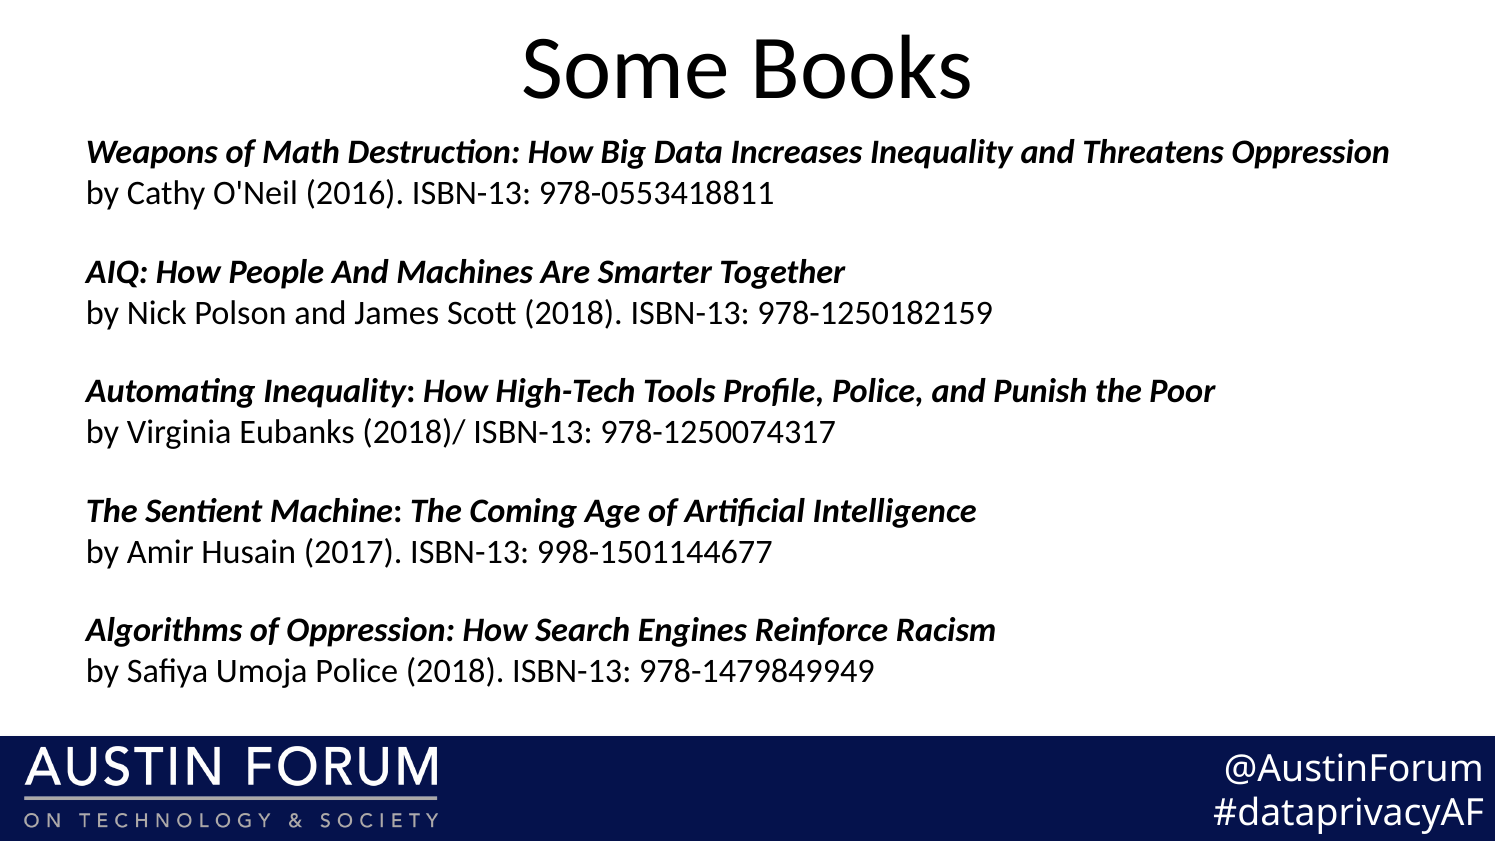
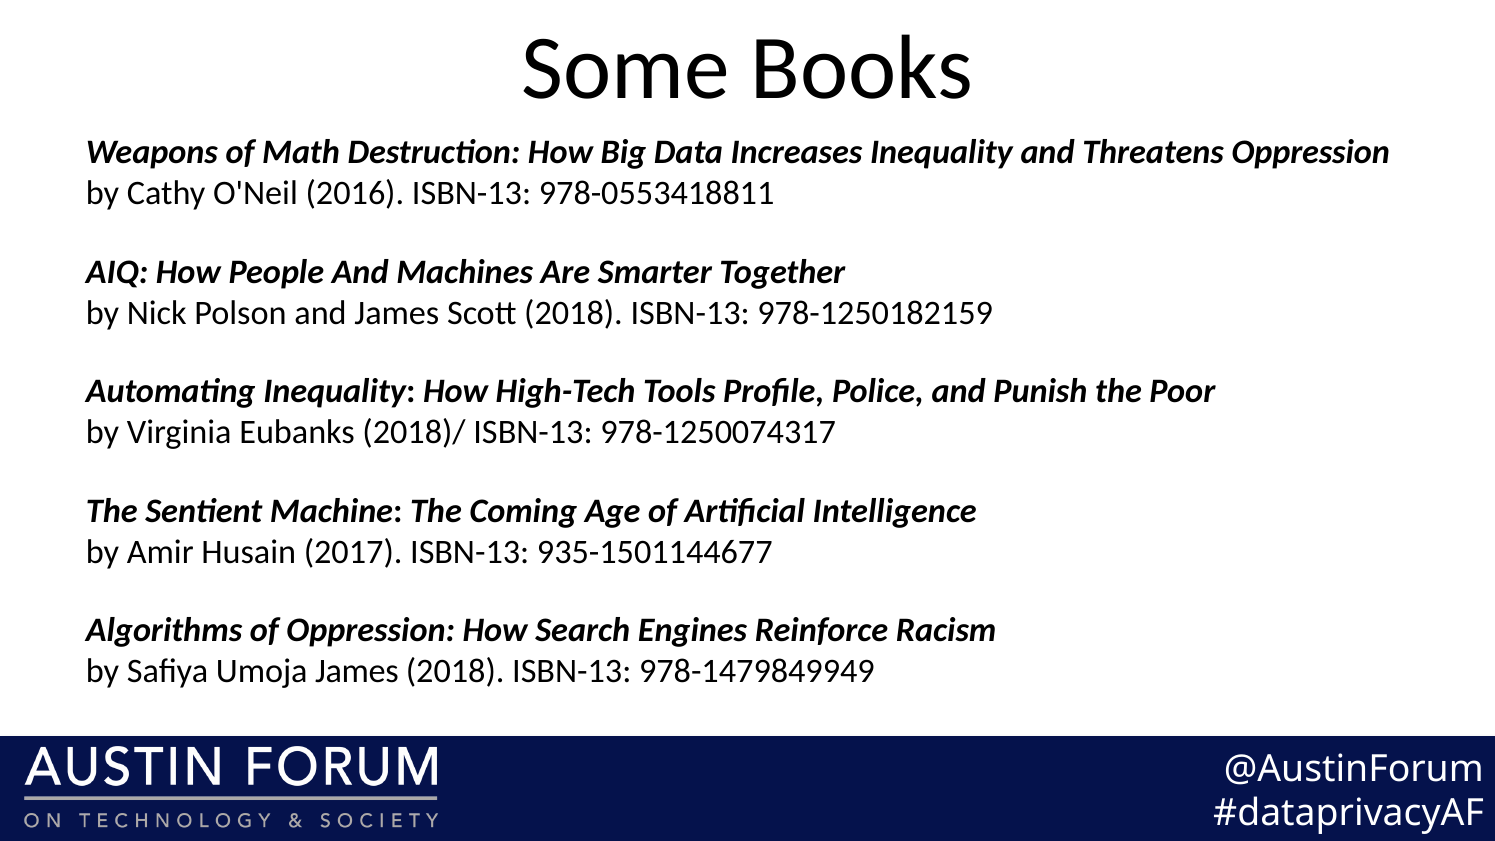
998-1501144677: 998-1501144677 -> 935-1501144677
Umoja Police: Police -> James
